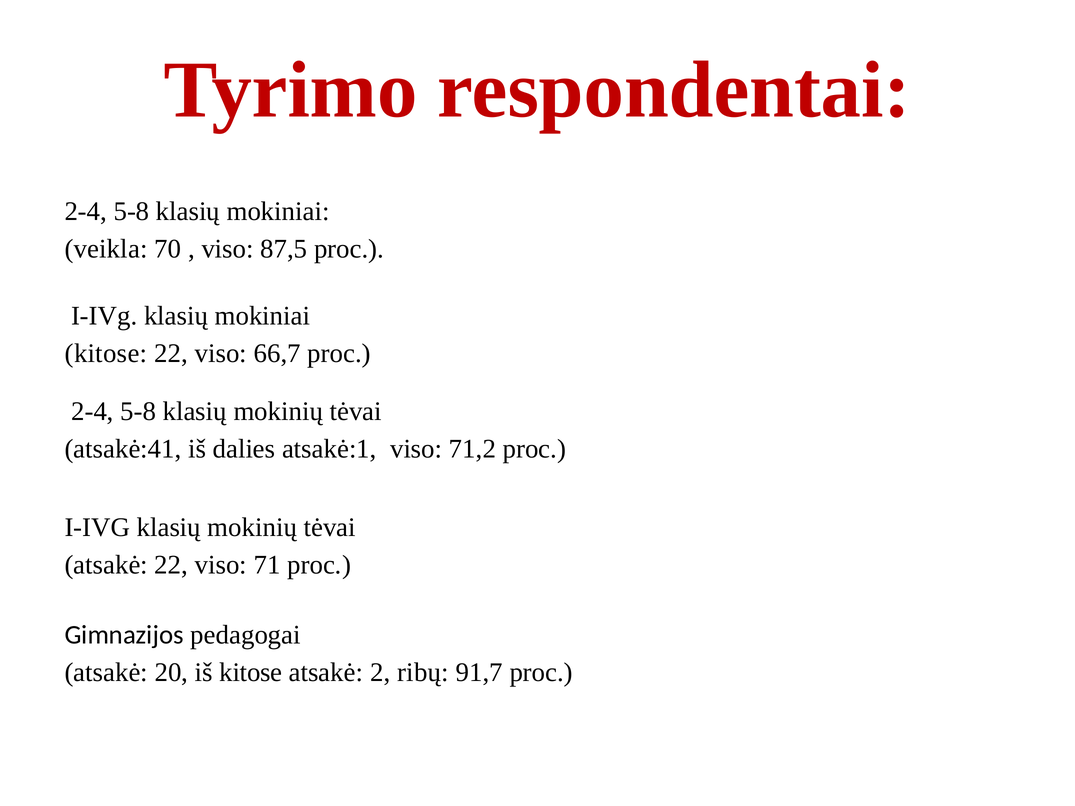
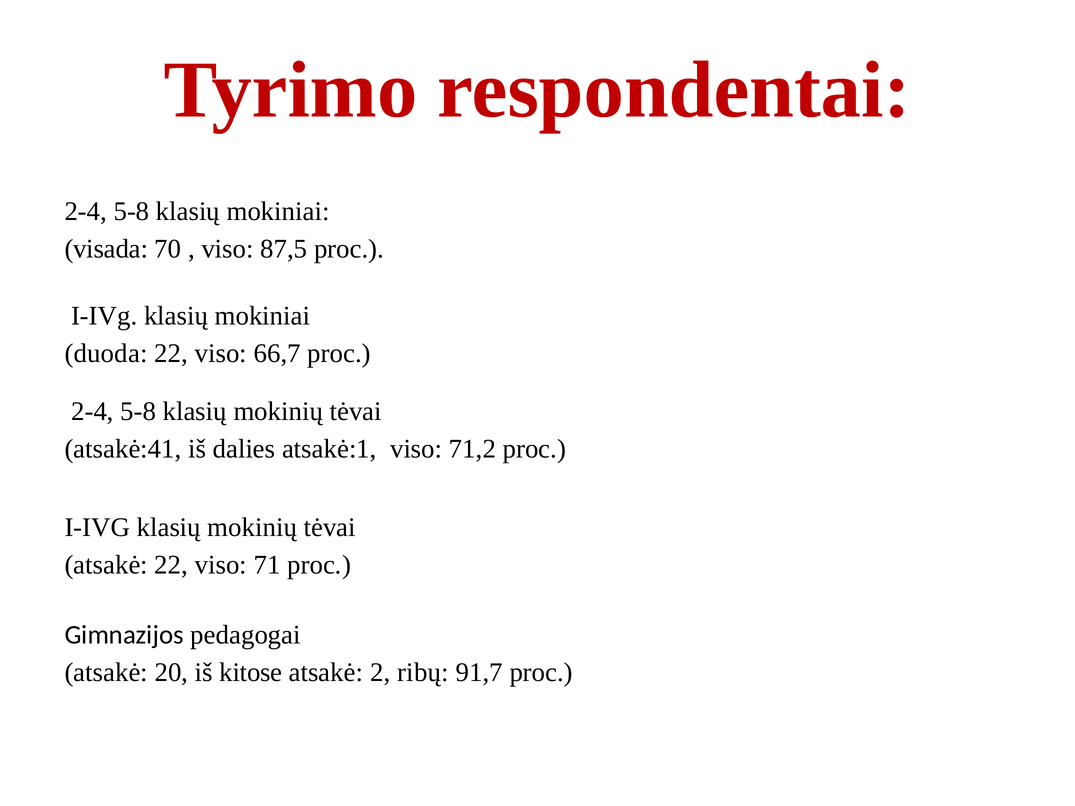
veikla: veikla -> visada
kitose at (106, 353): kitose -> duoda
